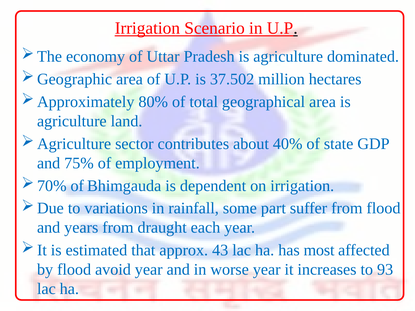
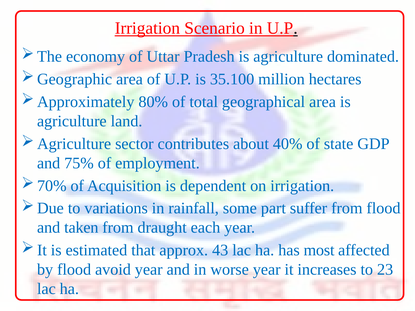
37.502: 37.502 -> 35.100
Bhimgauda: Bhimgauda -> Acquisition
years: years -> taken
93: 93 -> 23
